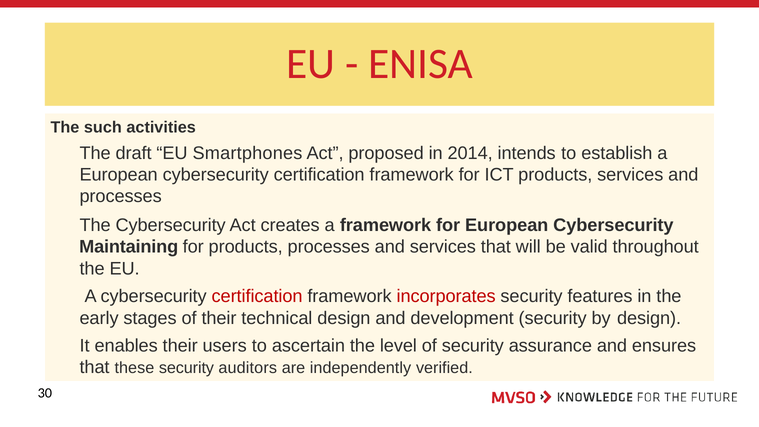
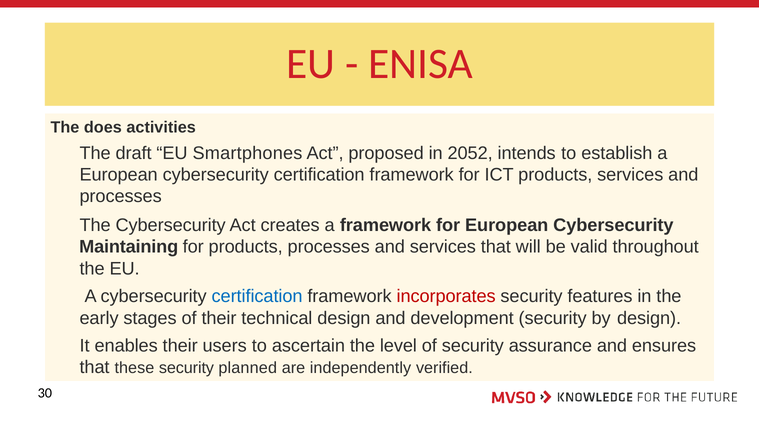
such: such -> does
2014: 2014 -> 2052
certification at (257, 296) colour: red -> blue
auditors: auditors -> planned
